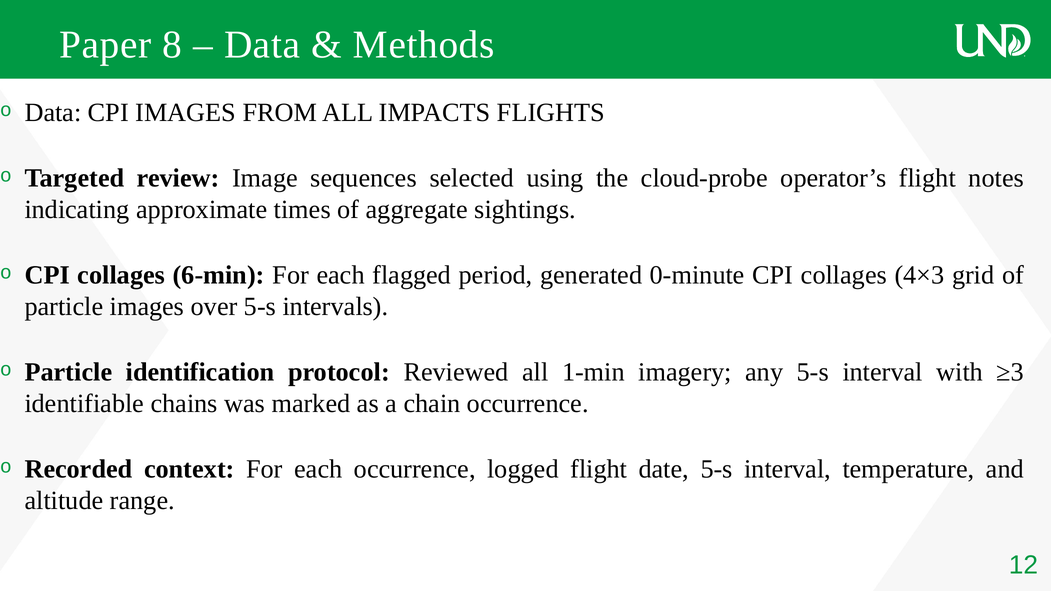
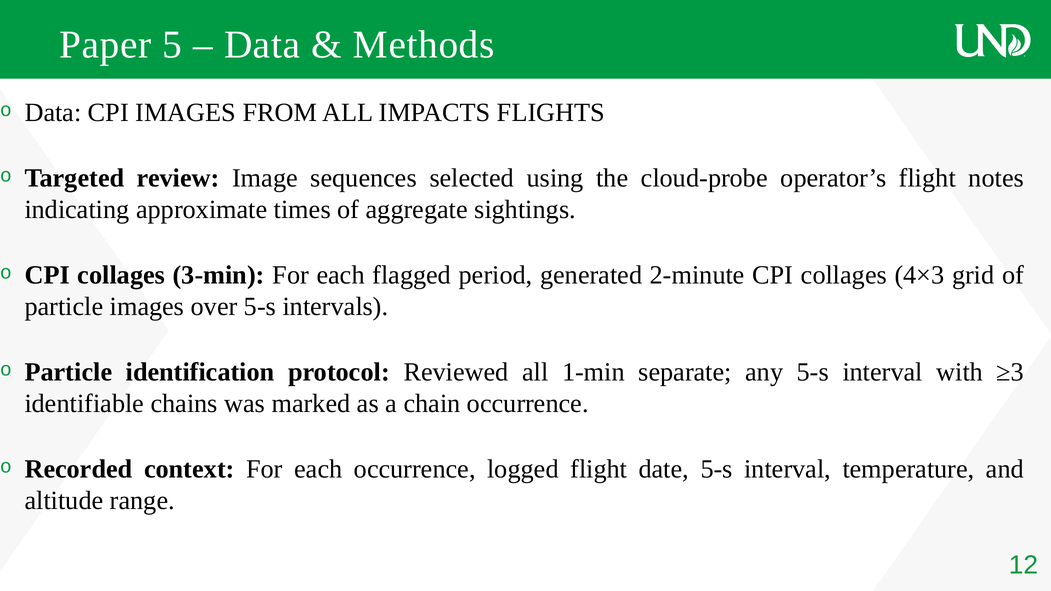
8: 8 -> 5
6-min: 6-min -> 3-min
0-minute: 0-minute -> 2-minute
imagery: imagery -> separate
